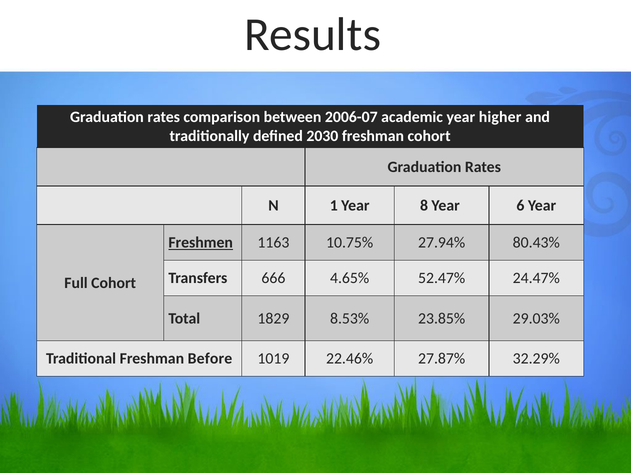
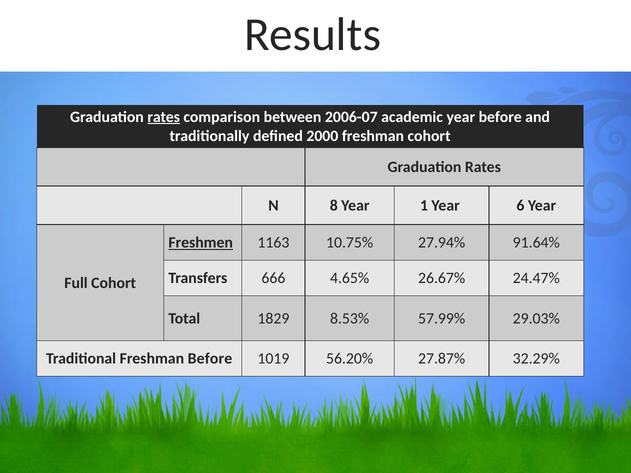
rates at (164, 117) underline: none -> present
year higher: higher -> before
2030: 2030 -> 2000
1: 1 -> 8
8: 8 -> 1
80.43%: 80.43% -> 91.64%
52.47%: 52.47% -> 26.67%
23.85%: 23.85% -> 57.99%
22.46%: 22.46% -> 56.20%
